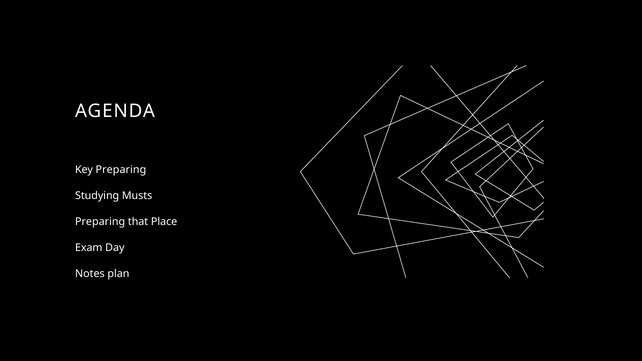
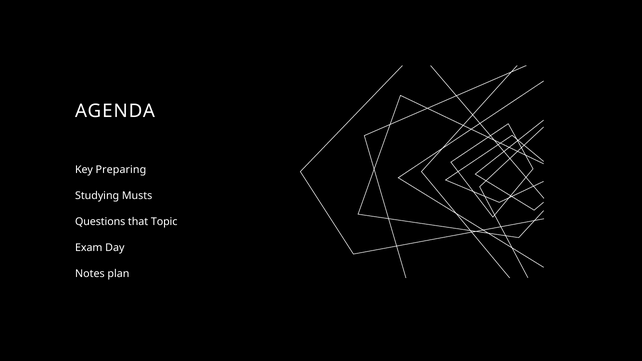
Preparing at (100, 222): Preparing -> Questions
Place: Place -> Topic
